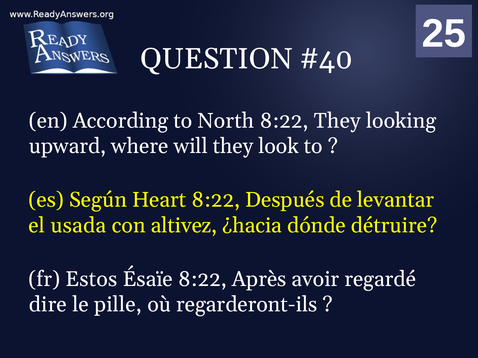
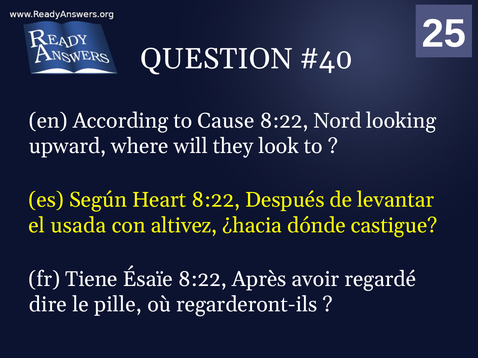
North: North -> Cause
8:22 They: They -> Nord
détruire: détruire -> castigue
Estos: Estos -> Tiene
